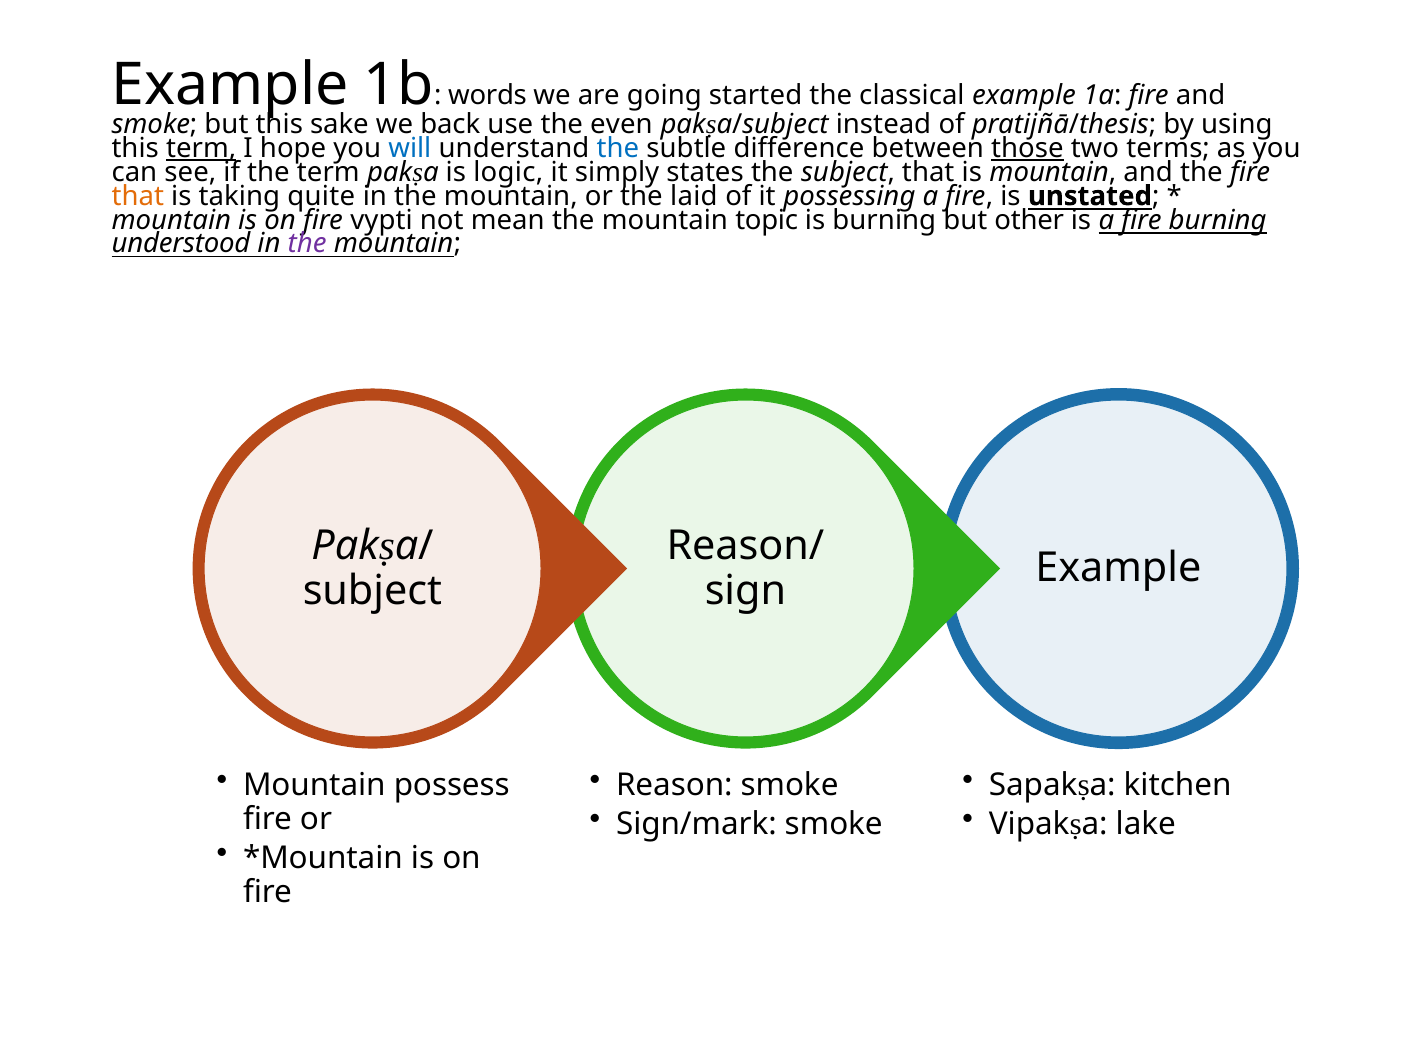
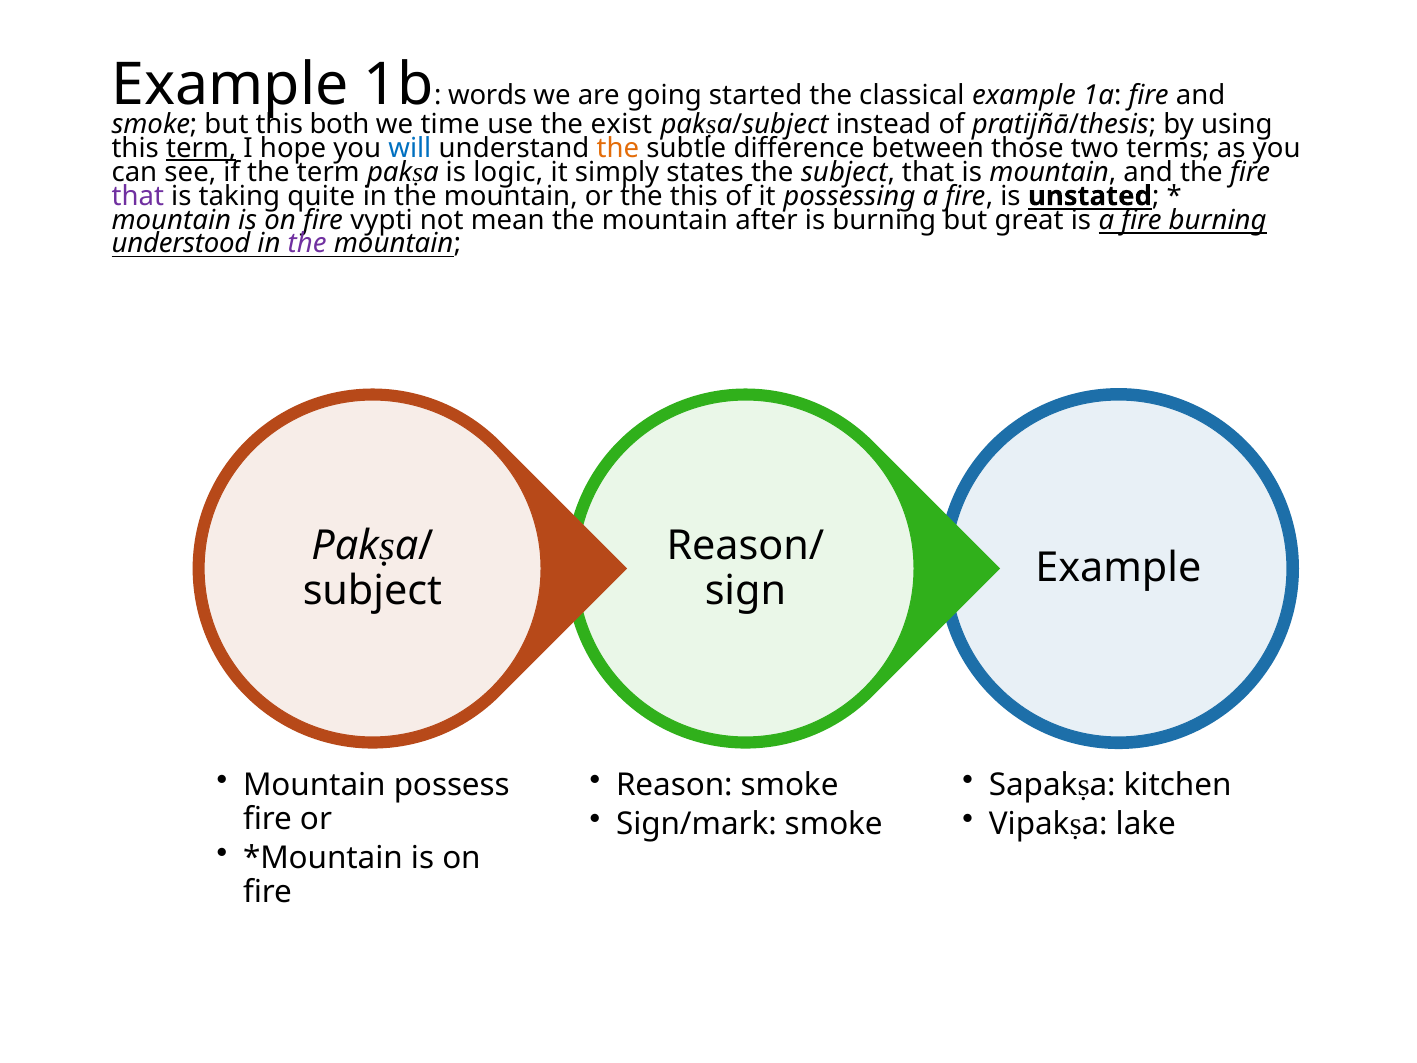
sake: sake -> both
back: back -> time
even: even -> exist
the at (618, 148) colour: blue -> orange
those underline: present -> none
that at (138, 196) colour: orange -> purple
the laid: laid -> this
topic: topic -> after
other: other -> great
